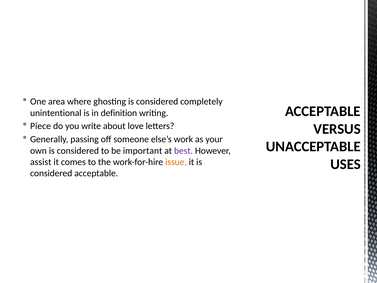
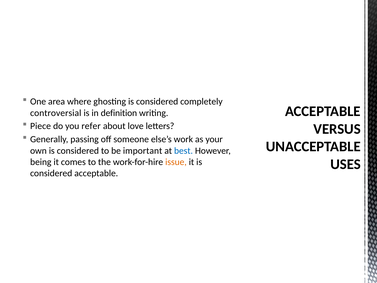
unintentional: unintentional -> controversial
write: write -> refer
best colour: purple -> blue
assist: assist -> being
